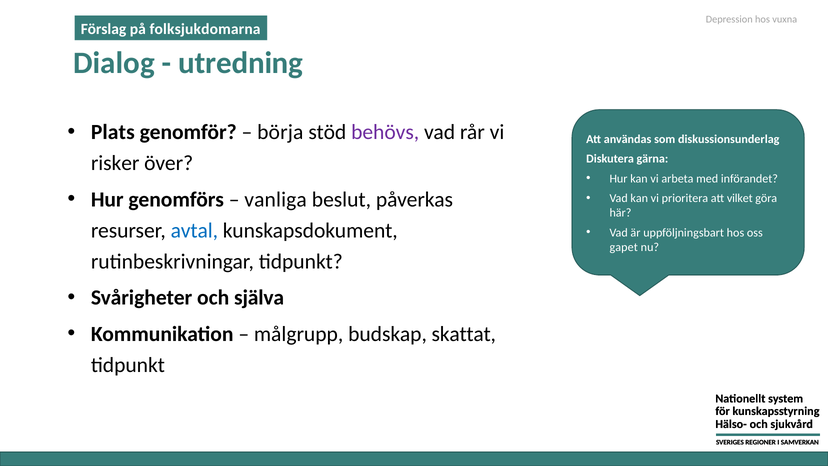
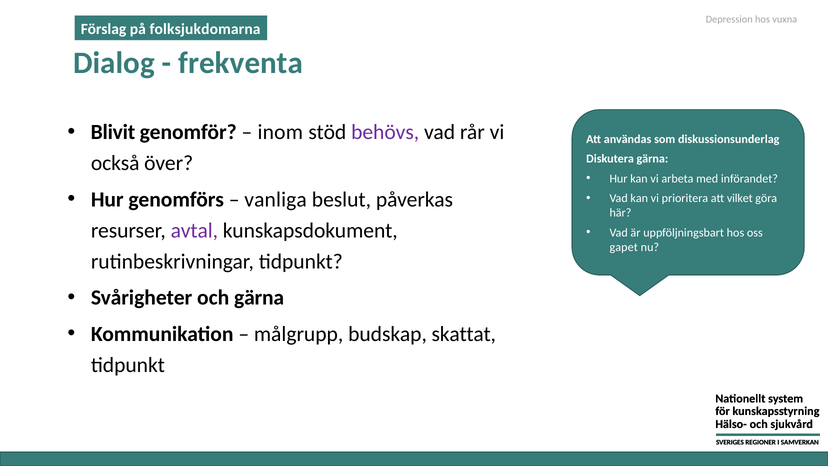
utredning: utredning -> frekventa
Plats: Plats -> Blivit
börja: börja -> inom
risker: risker -> också
avtal colour: blue -> purple
och själva: själva -> gärna
